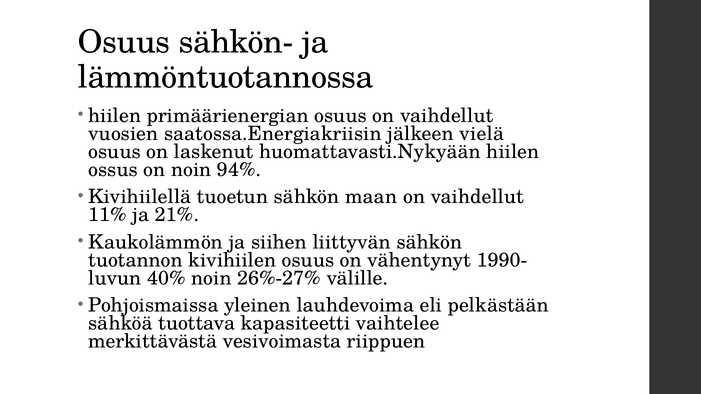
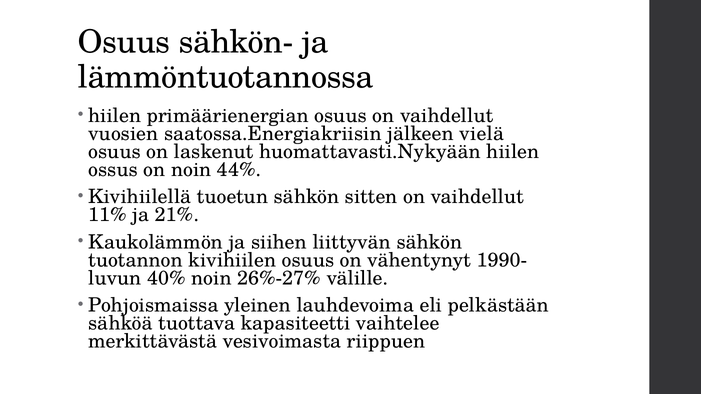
94%: 94% -> 44%
maan: maan -> sitten
